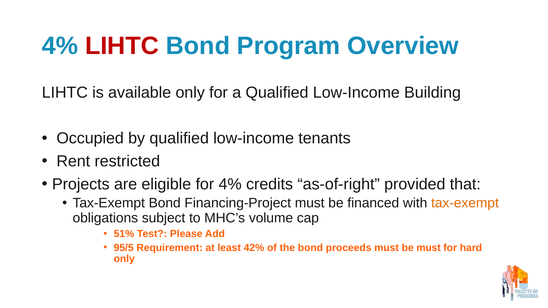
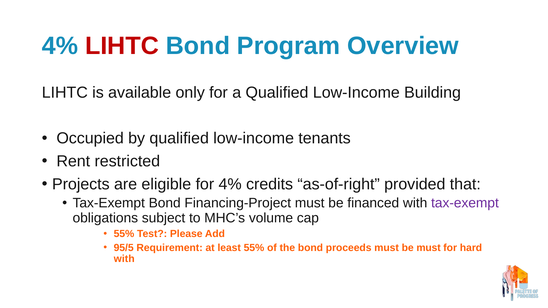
tax-exempt at (465, 203) colour: orange -> purple
51% at (124, 234): 51% -> 55%
least 42%: 42% -> 55%
only at (124, 259): only -> with
